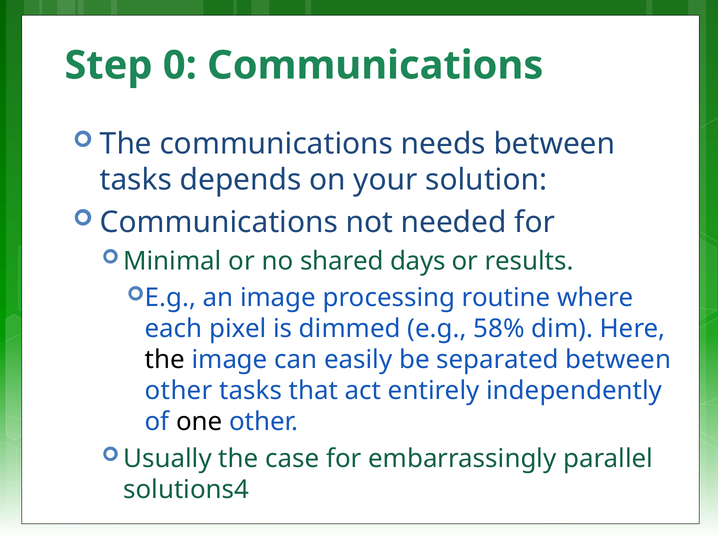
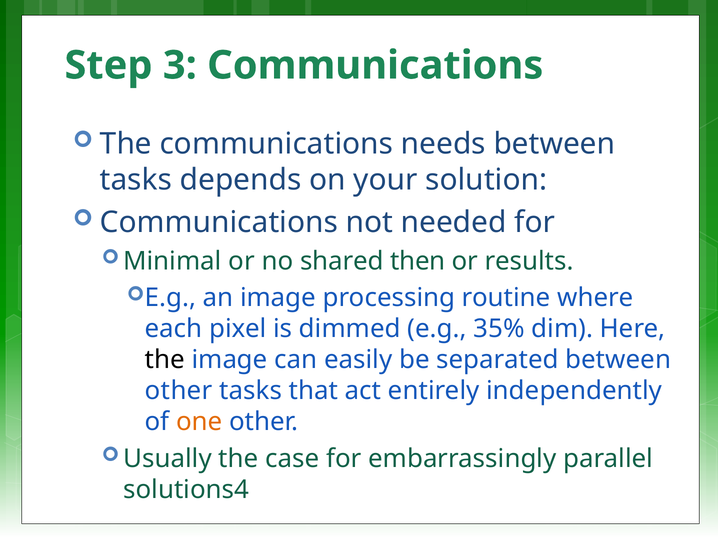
0: 0 -> 3
days: days -> then
58%: 58% -> 35%
one colour: black -> orange
